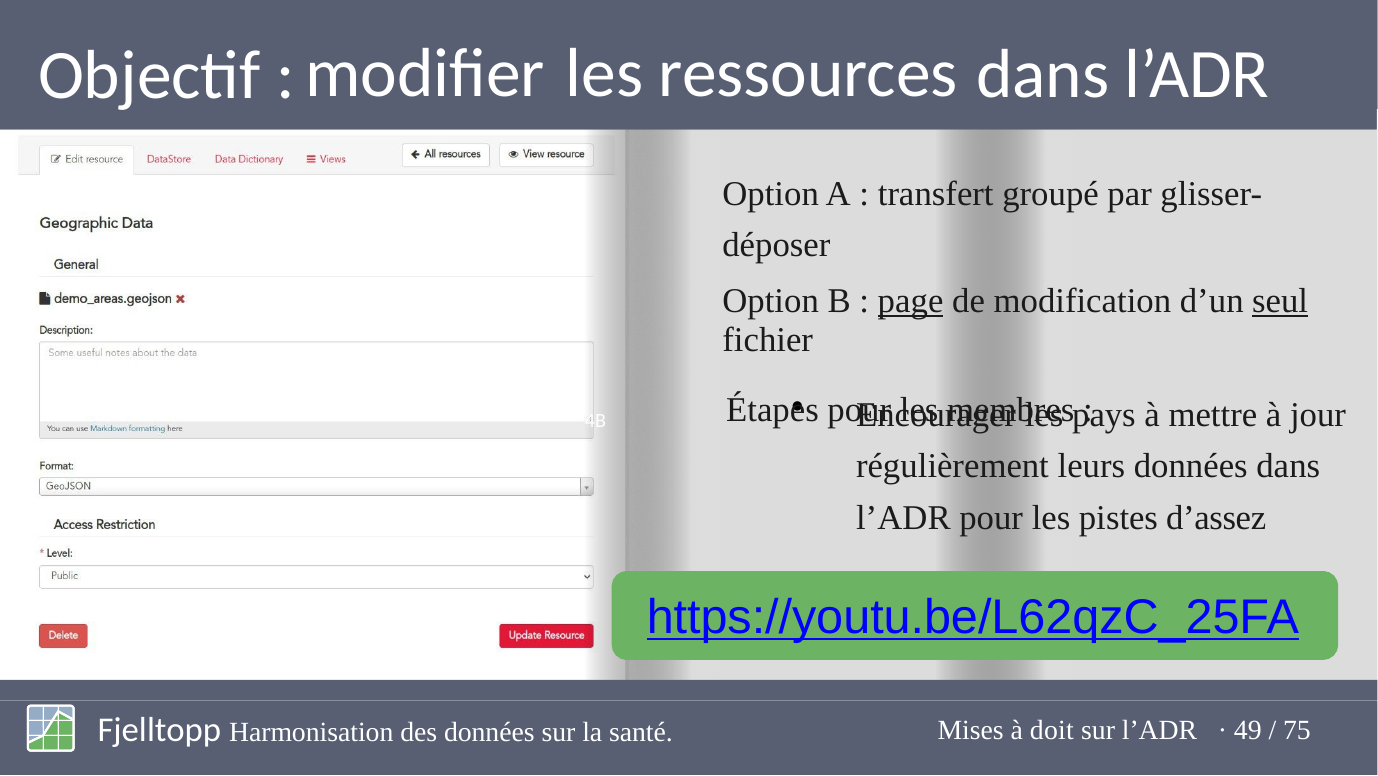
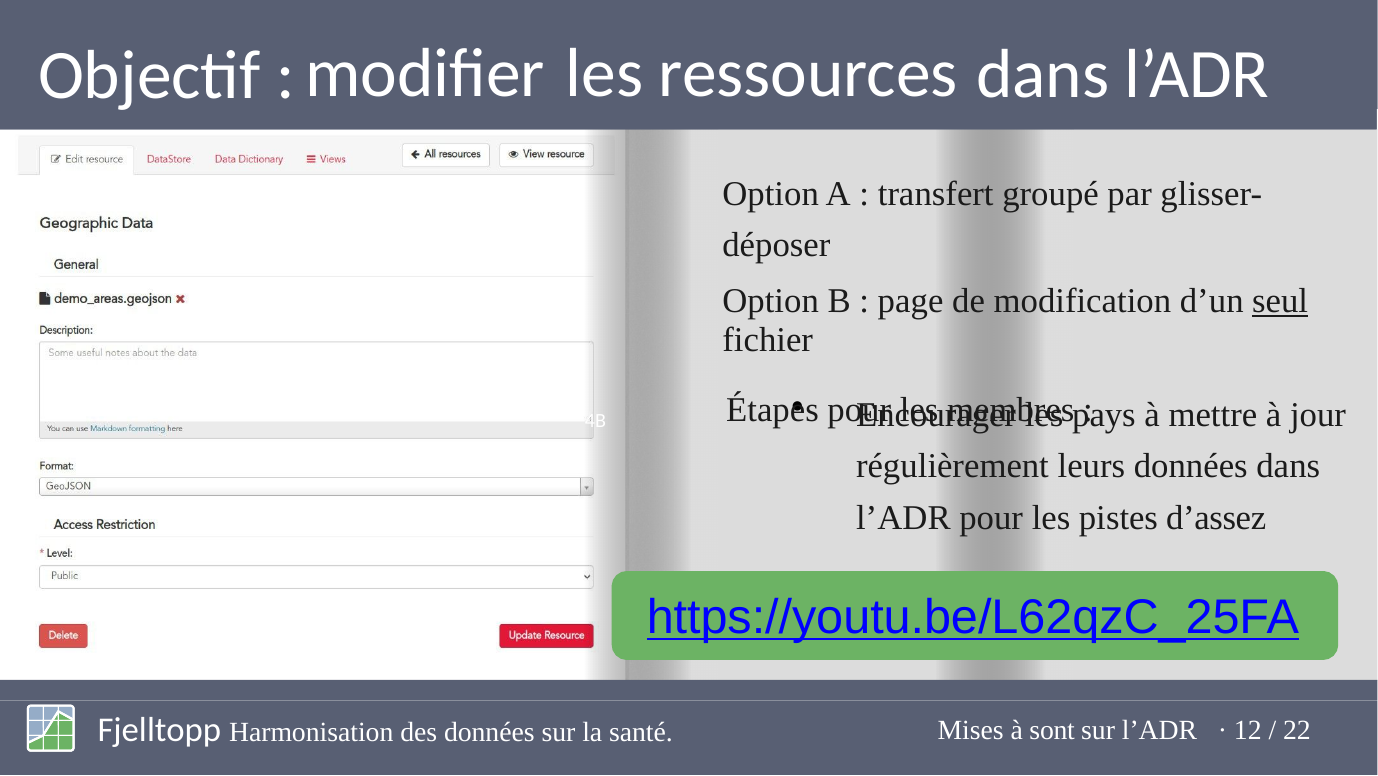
page underline: present -> none
doit: doit -> sont
49: 49 -> 12
75: 75 -> 22
